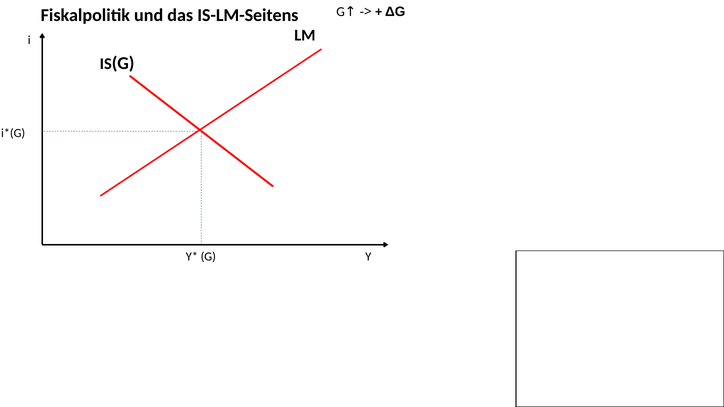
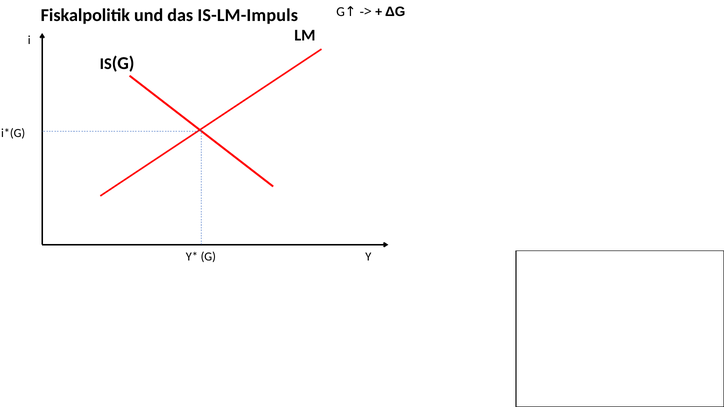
IS-LM-Seitens: IS-LM-Seitens -> IS-LM-Impuls
